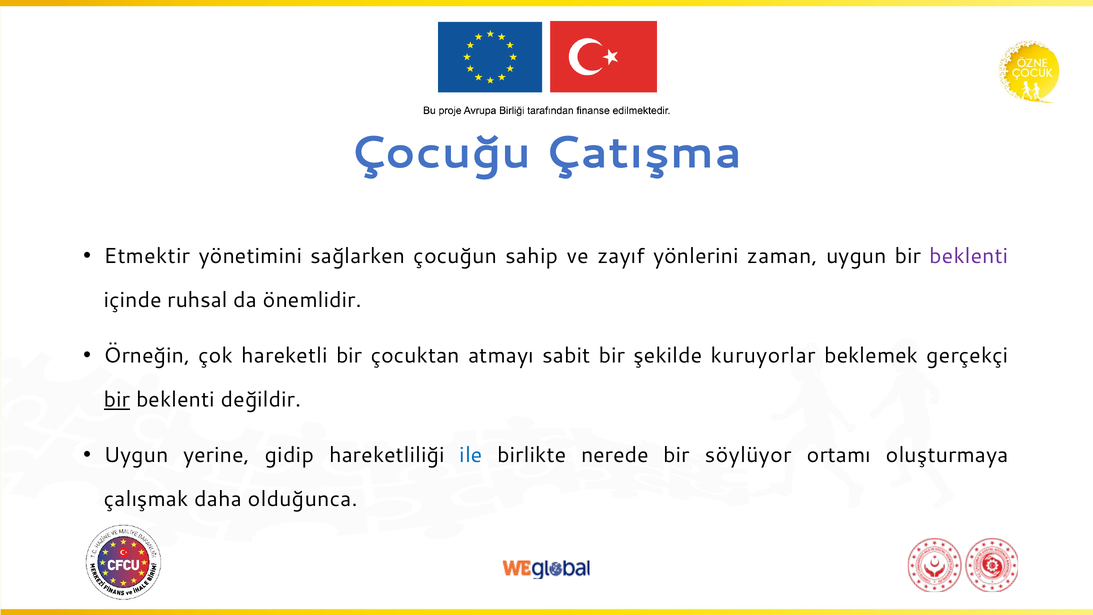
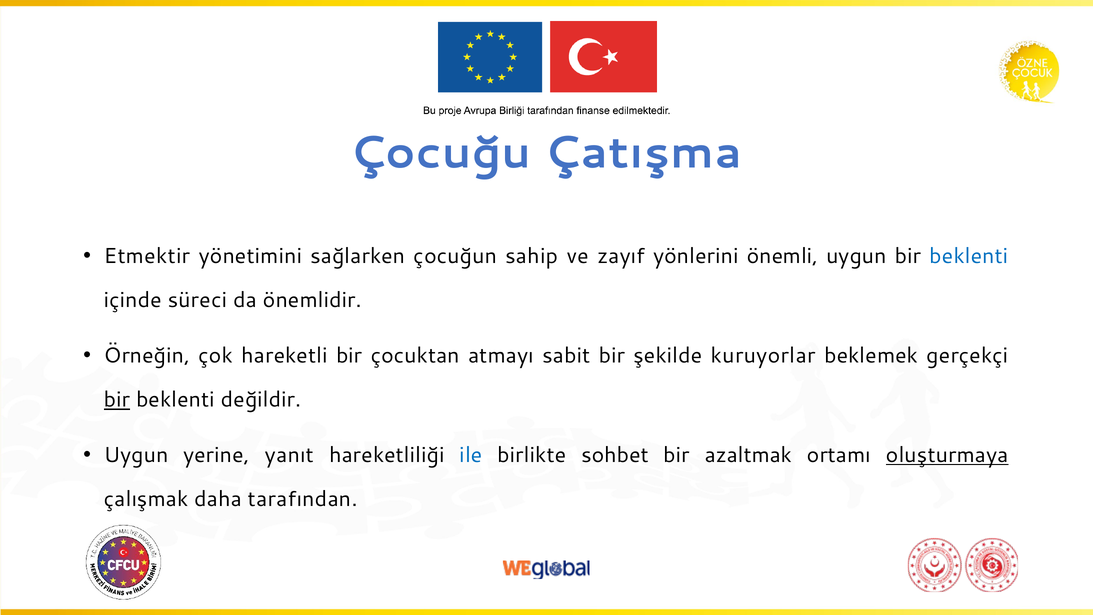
zaman: zaman -> önemli
beklenti at (969, 256) colour: purple -> blue
ruhsal: ruhsal -> süreci
gidip: gidip -> yanıt
nerede: nerede -> sohbet
söylüyor: söylüyor -> azaltmak
oluşturmaya underline: none -> present
olduğunca: olduğunca -> tarafından
